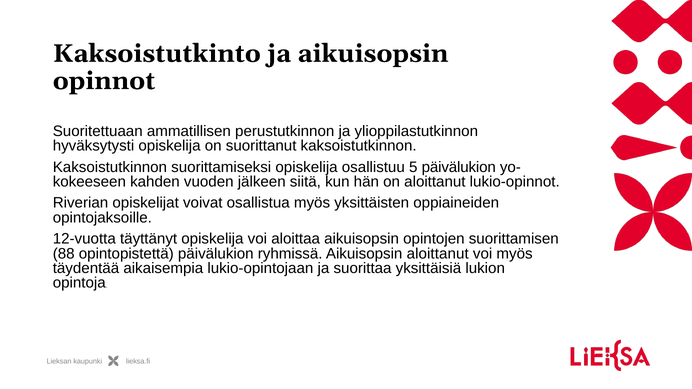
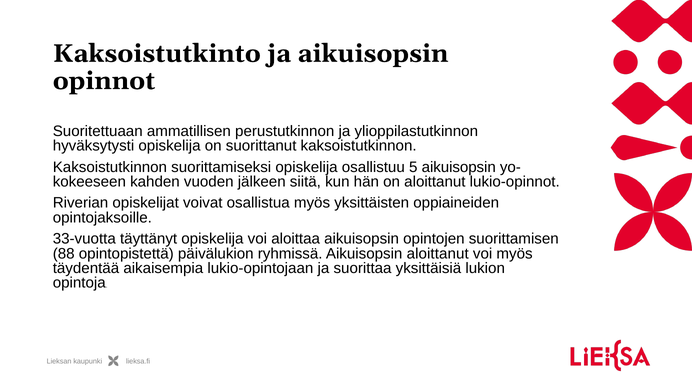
5 päivälukion: päivälukion -> aikuisopsin
12-vuotta: 12-vuotta -> 33-vuotta
